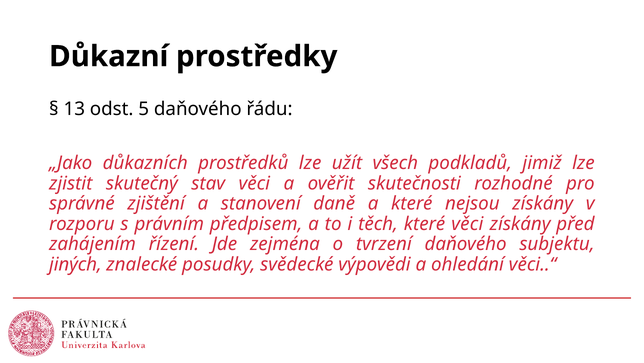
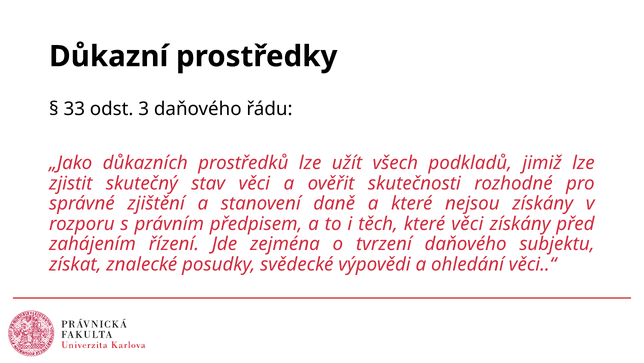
13: 13 -> 33
5: 5 -> 3
jiných: jiných -> získat
